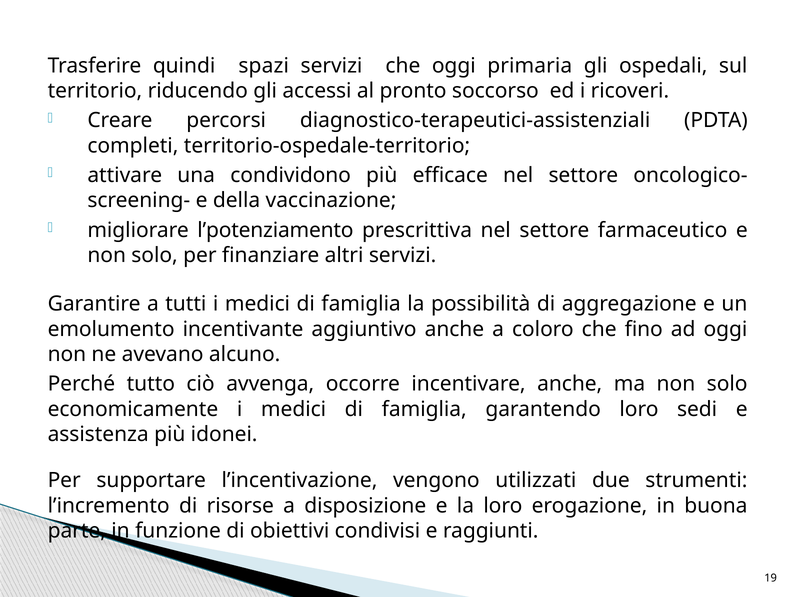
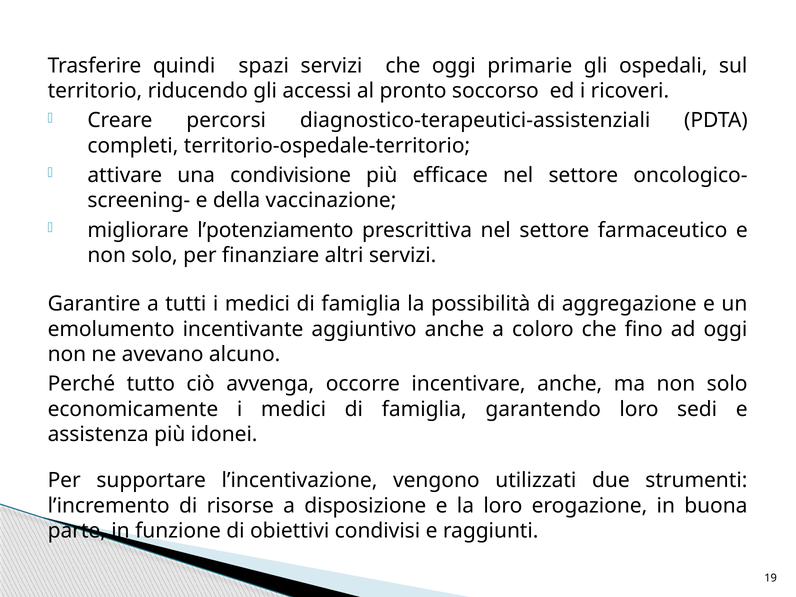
primaria: primaria -> primarie
condividono: condividono -> condivisione
